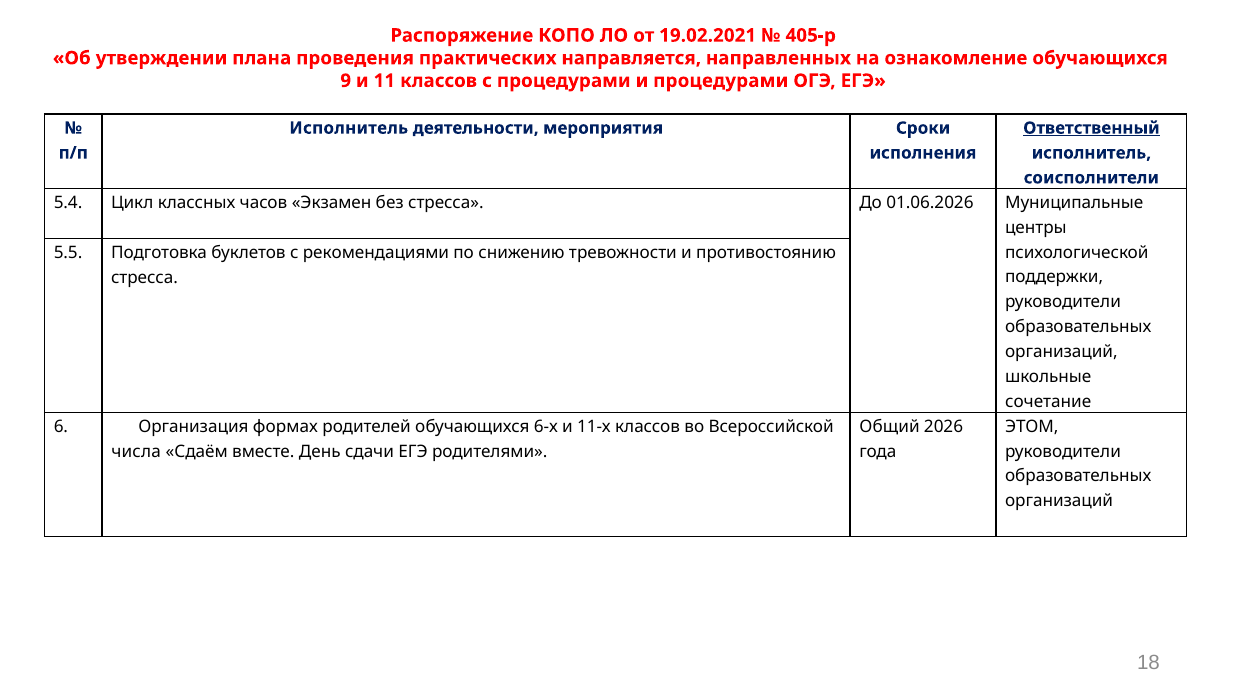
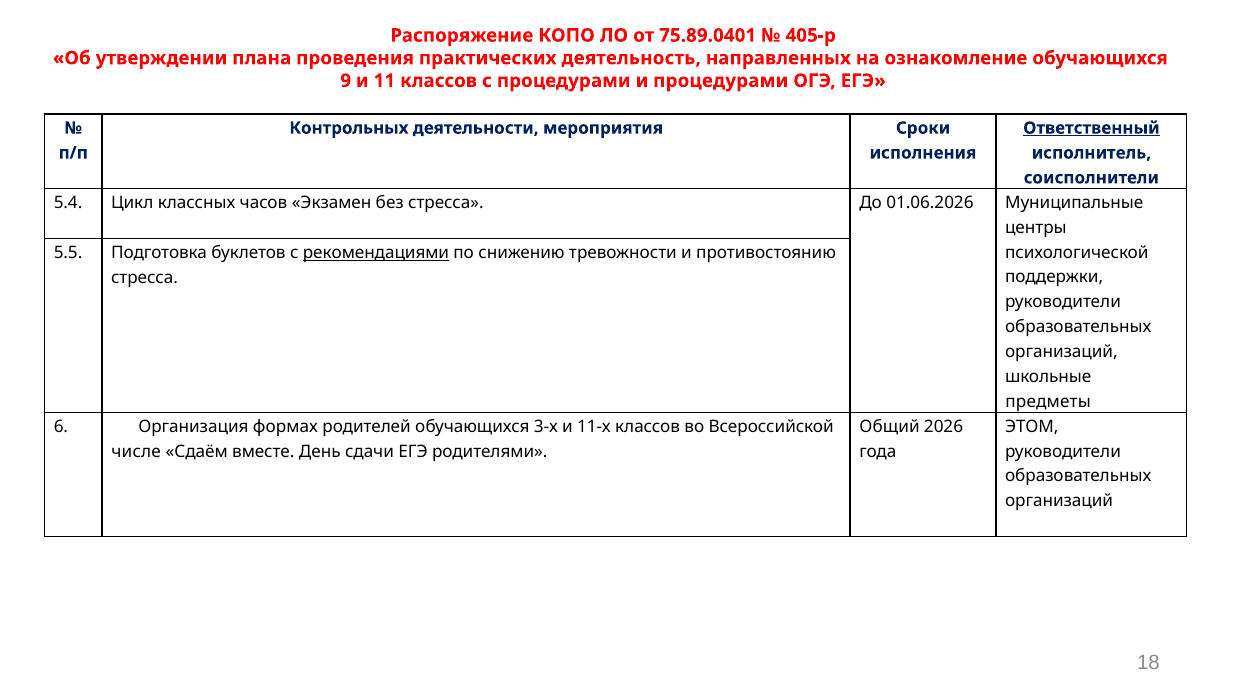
19.02.2021: 19.02.2021 -> 75.89.0401
направляется: направляется -> деятельность
Исполнитель at (349, 128): Исполнитель -> Контрольных
рекомендациями underline: none -> present
сочетание: сочетание -> предметы
6-х: 6-х -> 3-х
числа: числа -> числе
